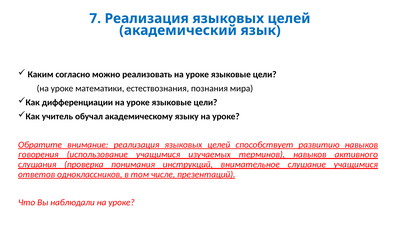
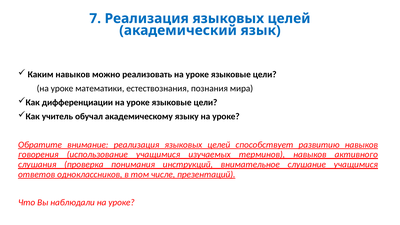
Каким согласно: согласно -> навыков
